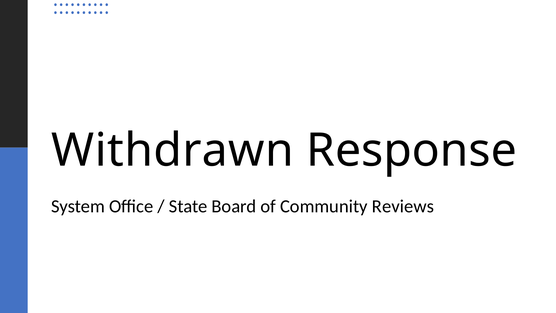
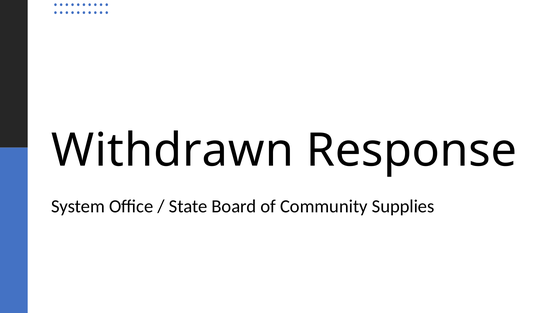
Reviews: Reviews -> Supplies
